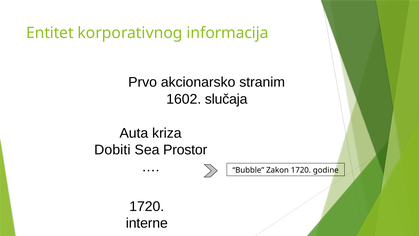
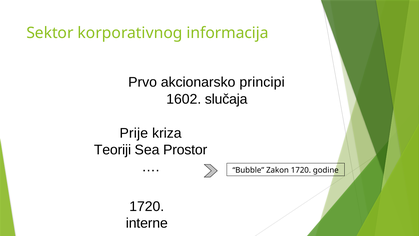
Entitet: Entitet -> Sektor
stranim: stranim -> principi
Auta: Auta -> Prije
Dobiti: Dobiti -> Teoriji
